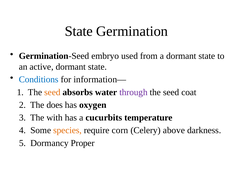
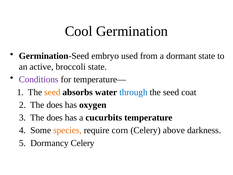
State at (79, 31): State -> Cool
active dormant: dormant -> broccoli
Conditions colour: blue -> purple
information—: information— -> temperature—
through colour: purple -> blue
3 The with: with -> does
Dormancy Proper: Proper -> Celery
